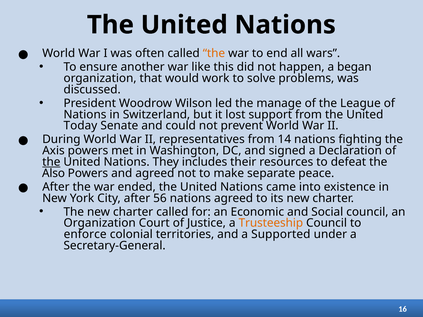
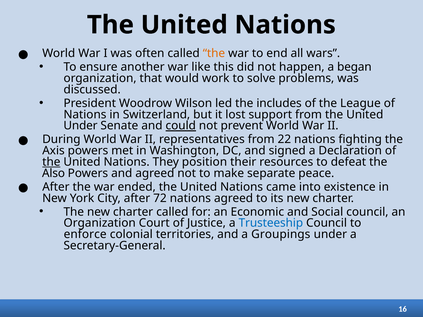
manage: manage -> includes
Today at (80, 126): Today -> Under
could underline: none -> present
14: 14 -> 22
includes: includes -> position
56: 56 -> 72
Trusteeship colour: orange -> blue
Supported: Supported -> Groupings
